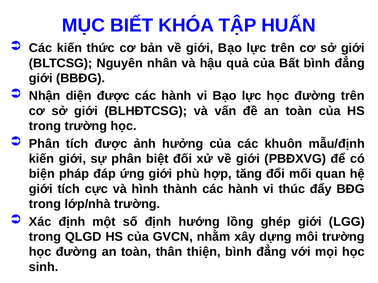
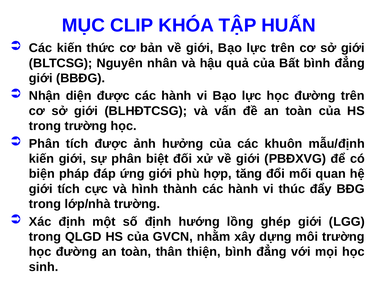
BIẾT: BIẾT -> CLIP
